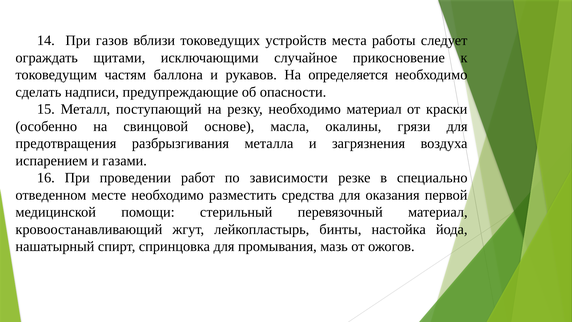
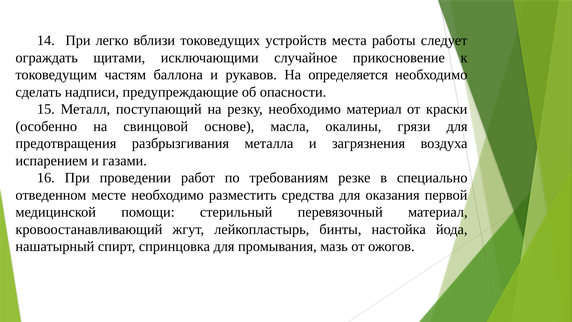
газов: газов -> легко
зависимости: зависимости -> требованиям
